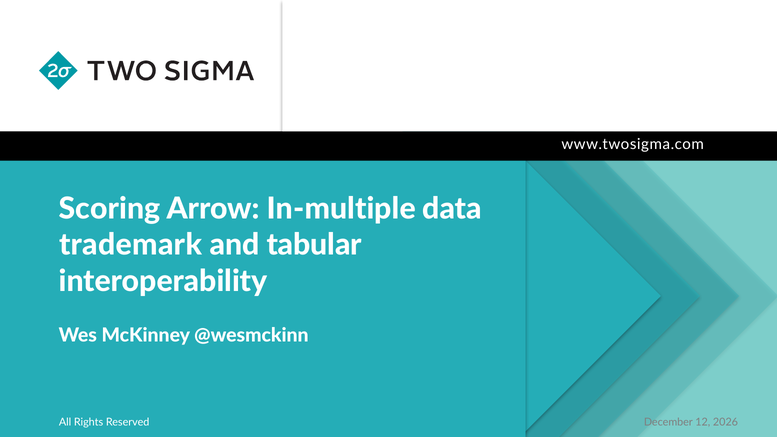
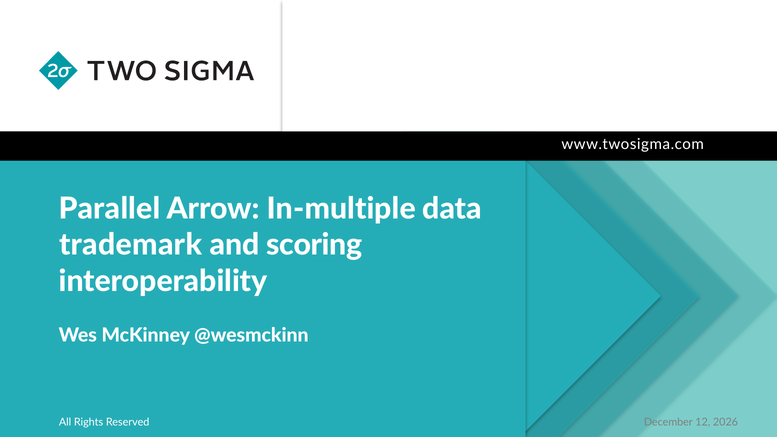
Scoring: Scoring -> Parallel
tabular: tabular -> scoring
